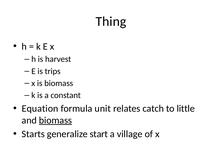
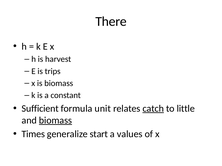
Thing: Thing -> There
Equation: Equation -> Sufficient
catch underline: none -> present
Starts: Starts -> Times
village: village -> values
